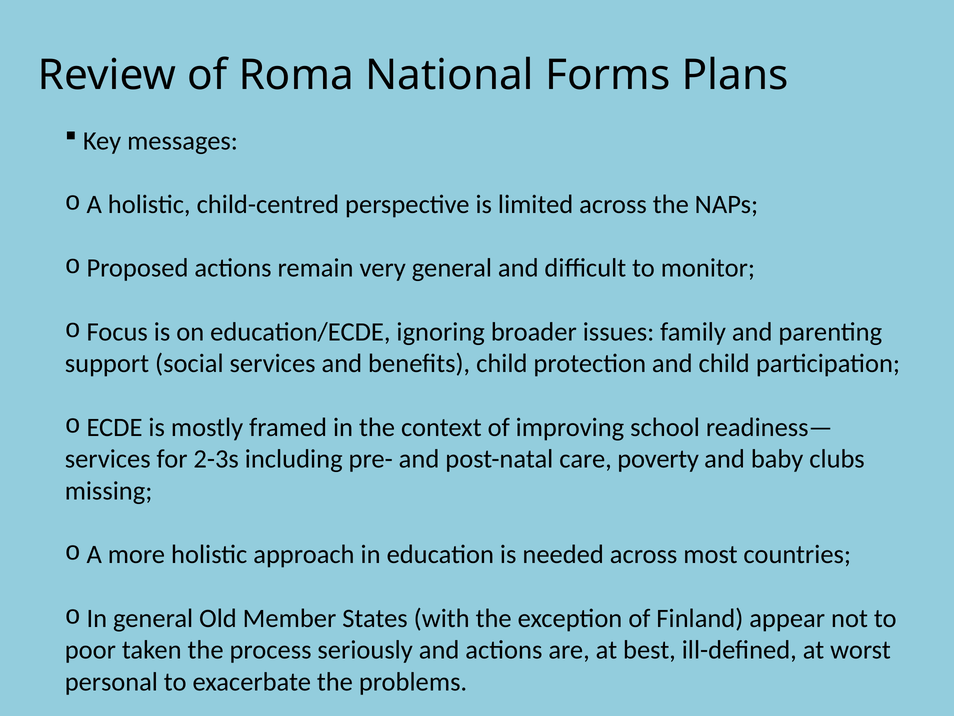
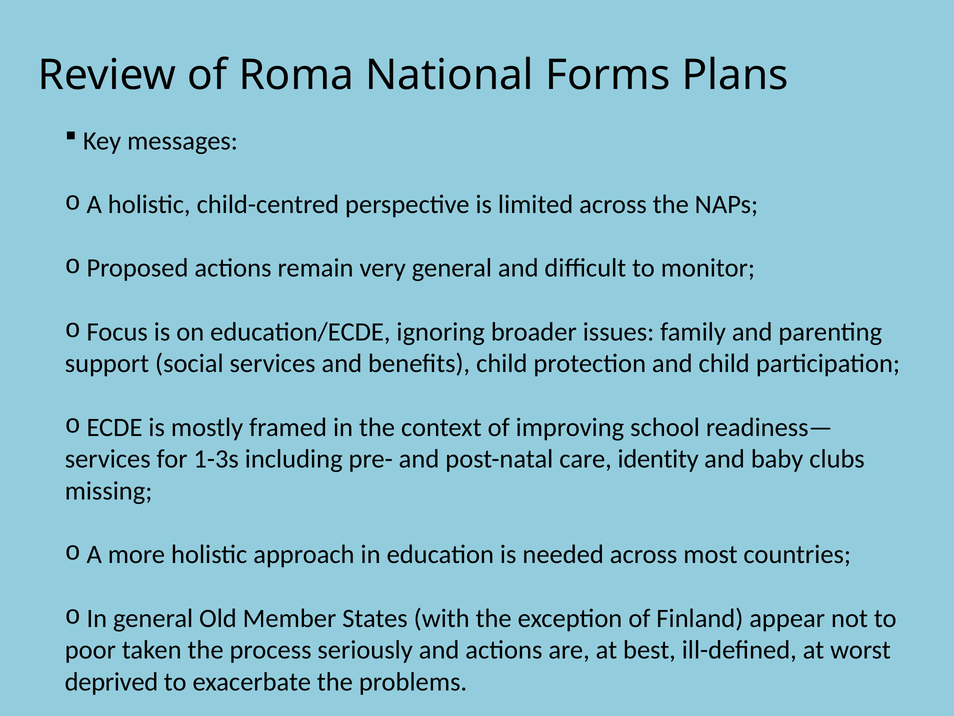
2-3s: 2-3s -> 1-3s
poverty: poverty -> identity
personal: personal -> deprived
